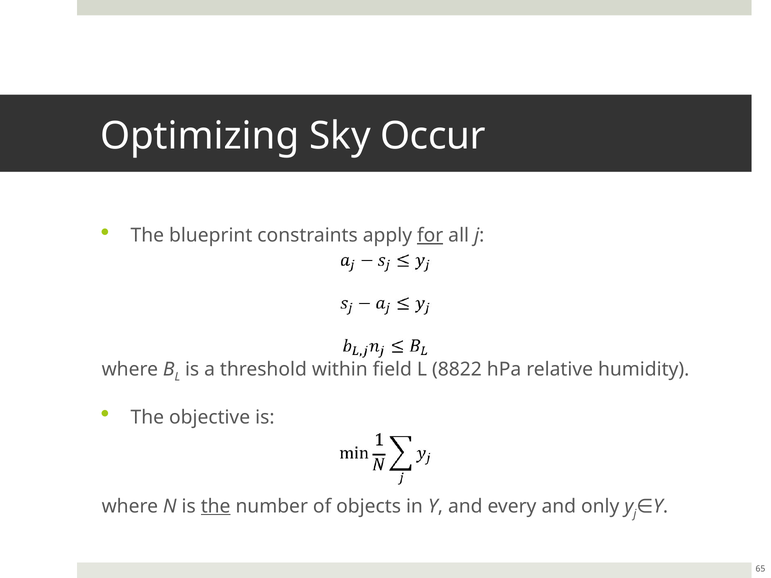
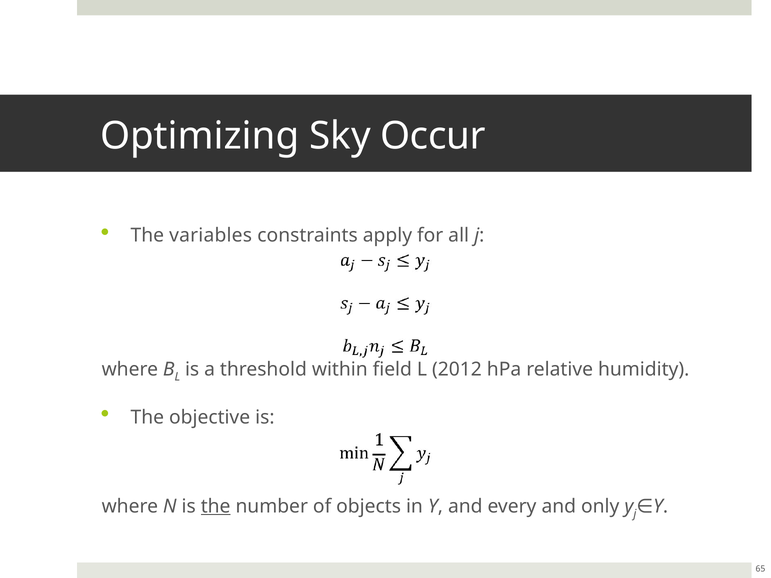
blueprint: blueprint -> variables
for underline: present -> none
8822: 8822 -> 2012
